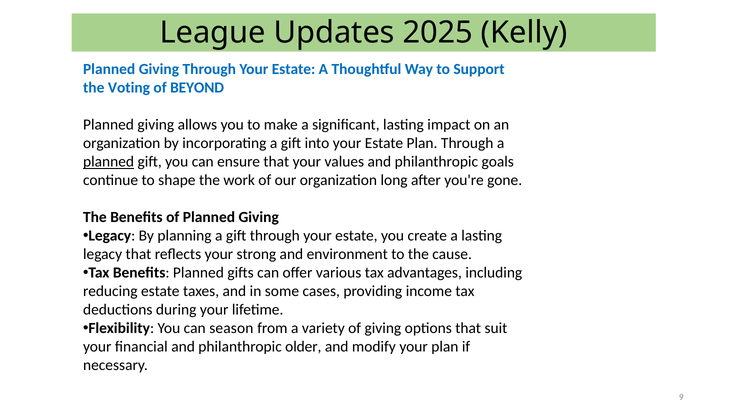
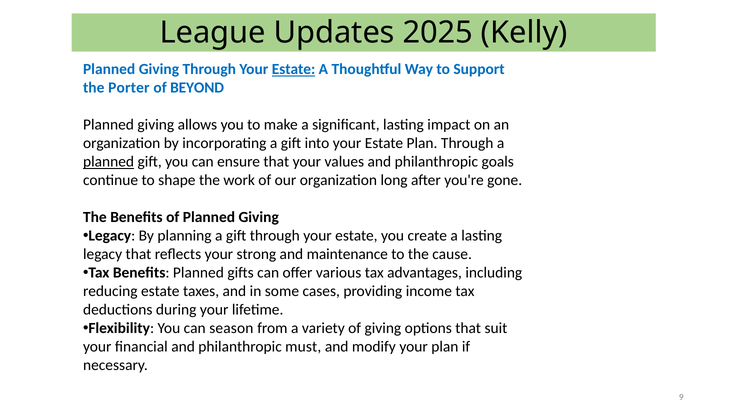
Estate at (294, 69) underline: none -> present
Voting: Voting -> Porter
environment: environment -> maintenance
older: older -> must
